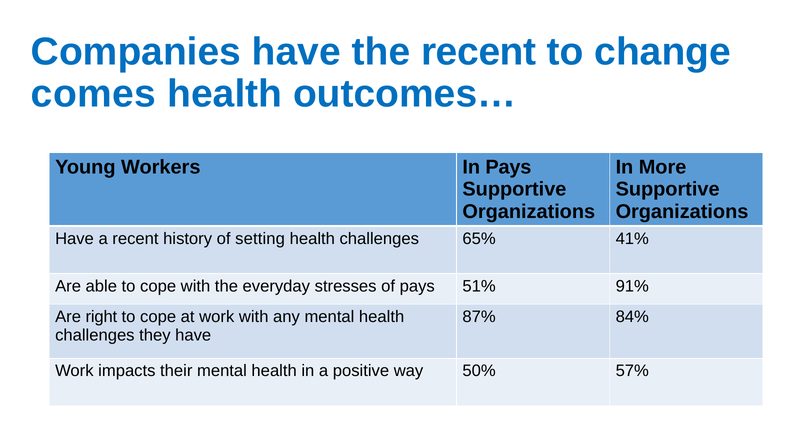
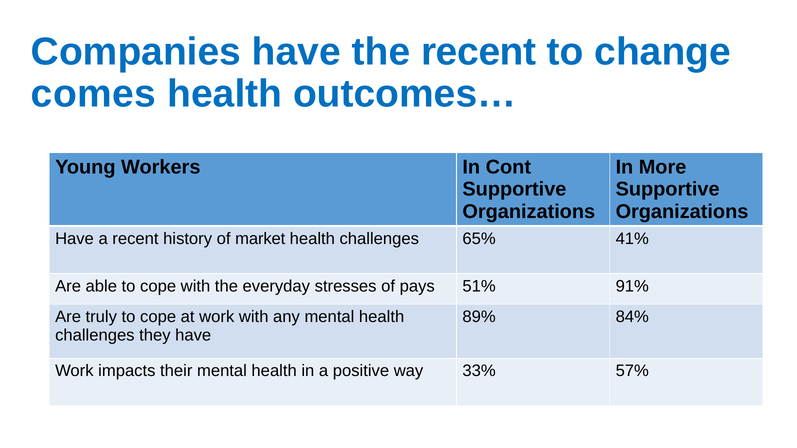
In Pays: Pays -> Cont
setting: setting -> market
right: right -> truly
87%: 87% -> 89%
50%: 50% -> 33%
